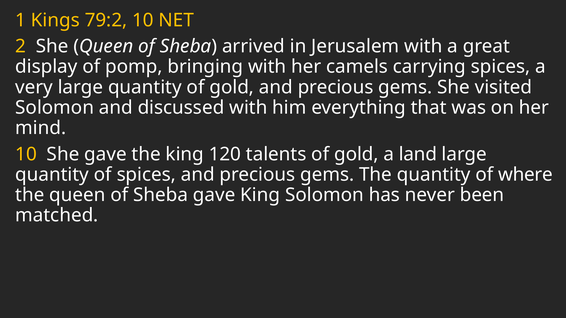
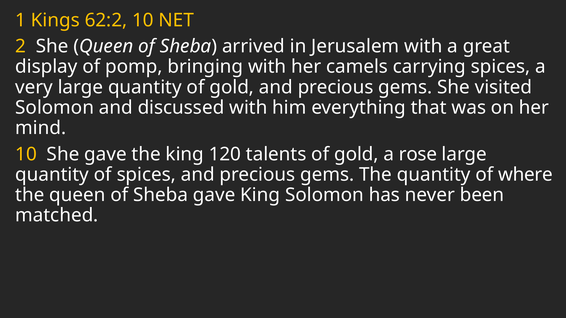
79:2: 79:2 -> 62:2
land: land -> rose
